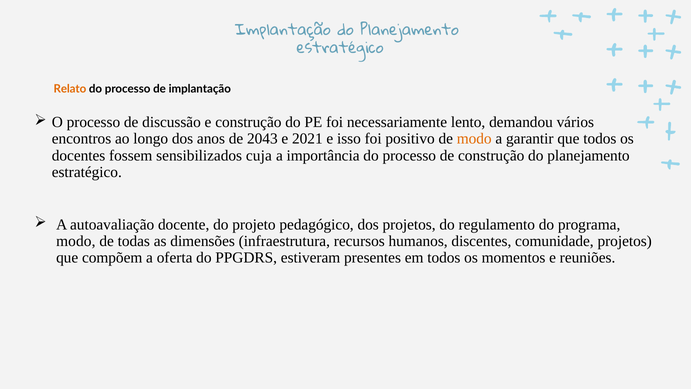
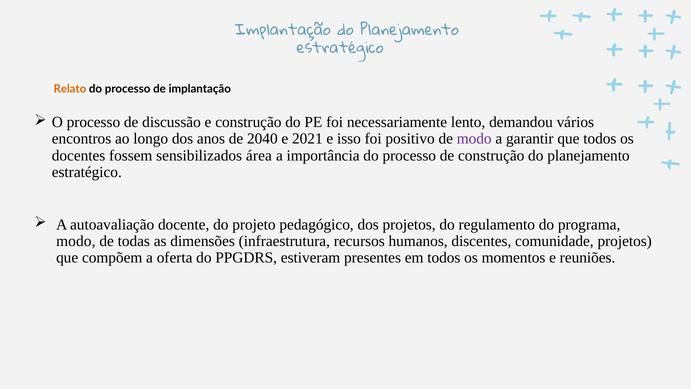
2043: 2043 -> 2040
modo at (474, 139) colour: orange -> purple
cuja: cuja -> área
